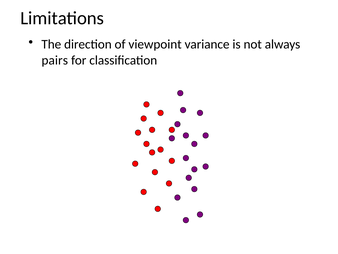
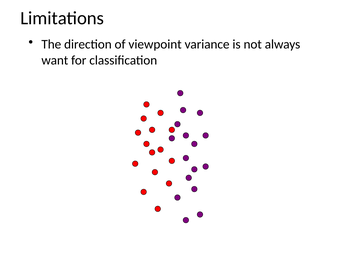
pairs: pairs -> want
